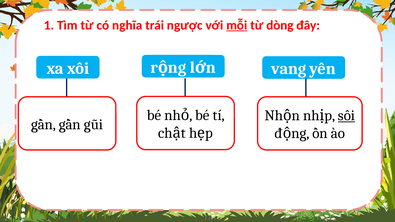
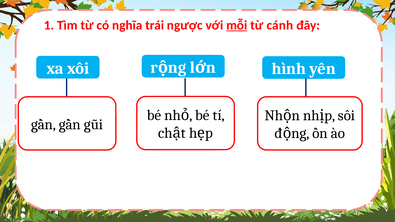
dòng: dòng -> cánh
vang: vang -> hình
sôi underline: present -> none
